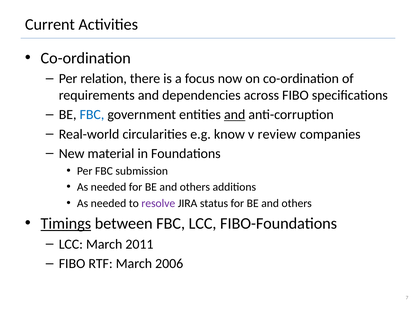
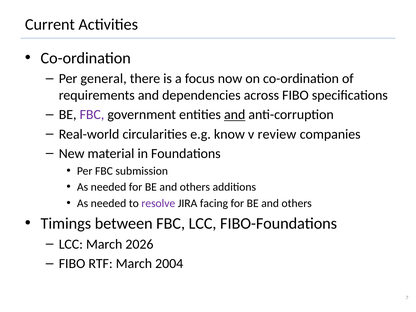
relation: relation -> general
FBC at (92, 115) colour: blue -> purple
status: status -> facing
Timings underline: present -> none
2011: 2011 -> 2026
2006: 2006 -> 2004
